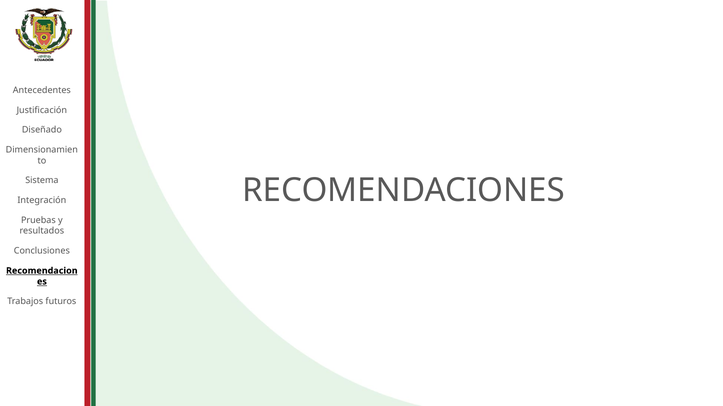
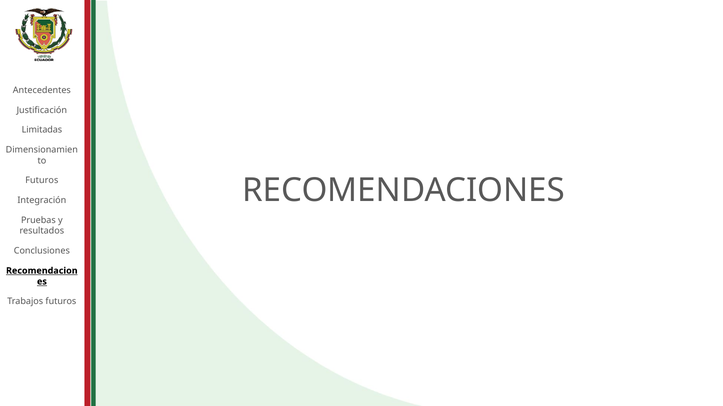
Diseñado: Diseñado -> Limitadas
Sistema at (42, 181): Sistema -> Futuros
